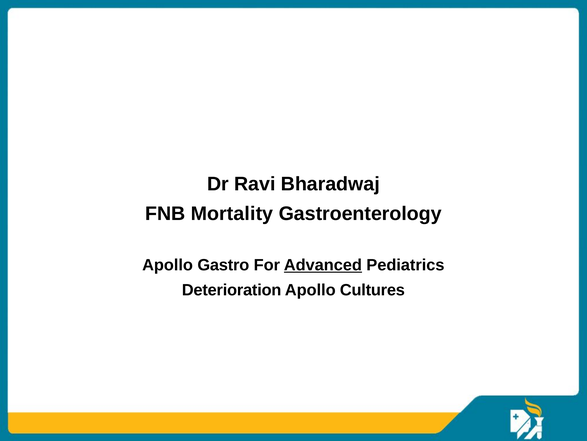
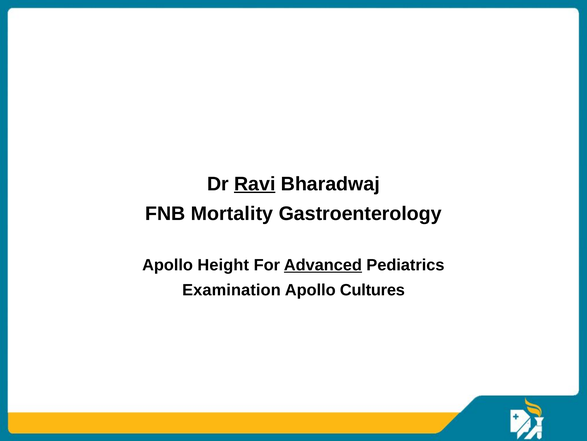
Ravi underline: none -> present
Gastro: Gastro -> Height
Deterioration: Deterioration -> Examination
